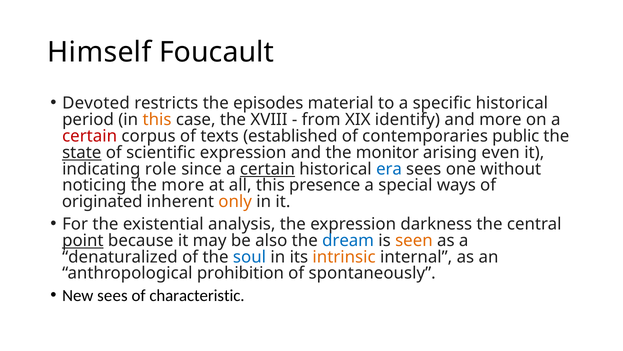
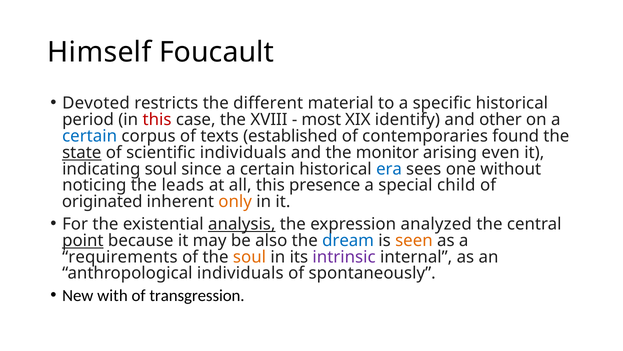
episodes: episodes -> different
this at (157, 120) colour: orange -> red
from: from -> most
and more: more -> other
certain at (90, 136) colour: red -> blue
public: public -> found
scientific expression: expression -> individuals
indicating role: role -> soul
certain at (267, 169) underline: present -> none
the more: more -> leads
ways: ways -> child
analysis underline: none -> present
darkness: darkness -> analyzed
denaturalized: denaturalized -> requirements
soul at (250, 257) colour: blue -> orange
intrinsic colour: orange -> purple
anthropological prohibition: prohibition -> individuals
New sees: sees -> with
characteristic: characteristic -> transgression
